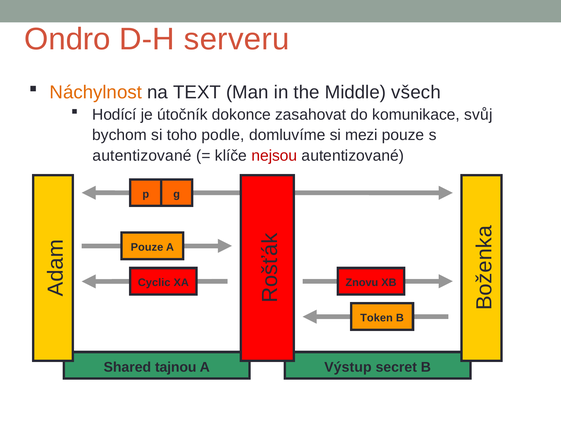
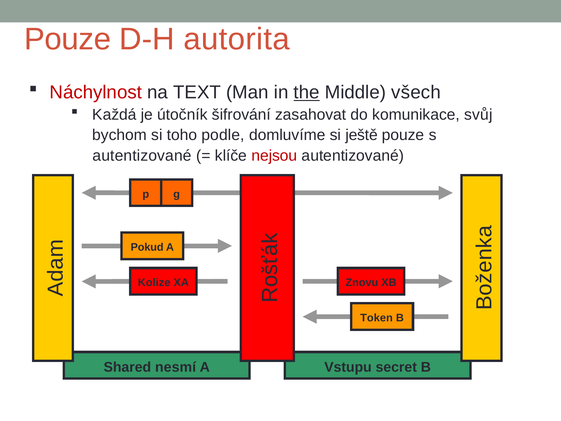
Ondro at (67, 39): Ondro -> Pouze
serveru: serveru -> autorita
Náchylnost colour: orange -> red
the underline: none -> present
Hodící: Hodící -> Každá
dokonce: dokonce -> šifrování
mezi: mezi -> ještě
Pouze at (147, 247): Pouze -> Pokud
Cyclic: Cyclic -> Kolize
tajnou: tajnou -> nesmí
Výstup: Výstup -> Vstupu
